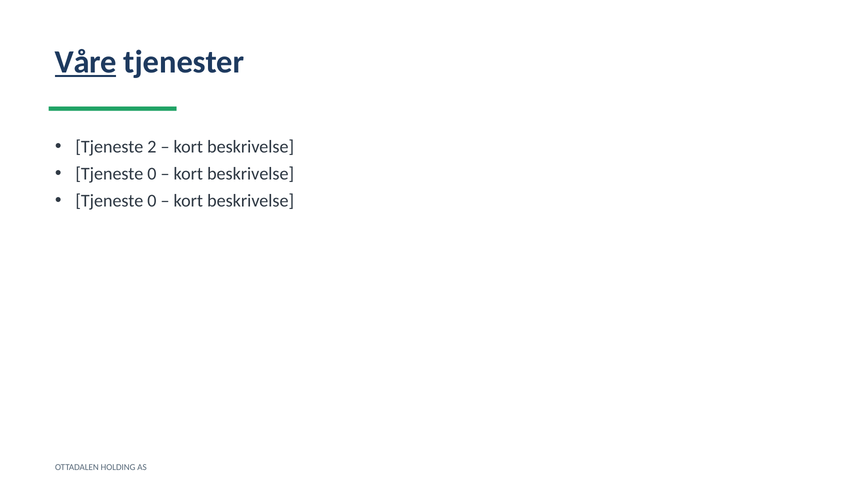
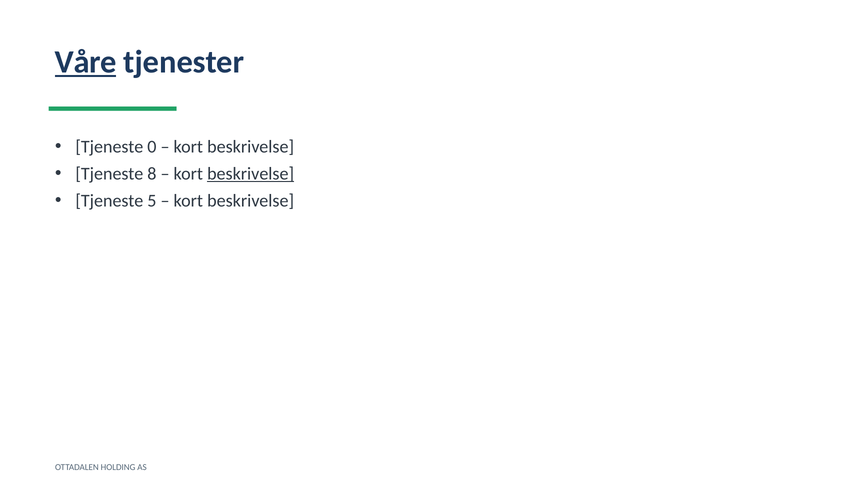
2: 2 -> 0
0 at (152, 174): 0 -> 8
beskrivelse at (251, 174) underline: none -> present
0 at (152, 201): 0 -> 5
